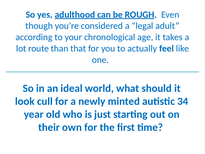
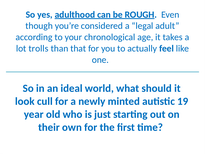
route: route -> trolls
34: 34 -> 19
